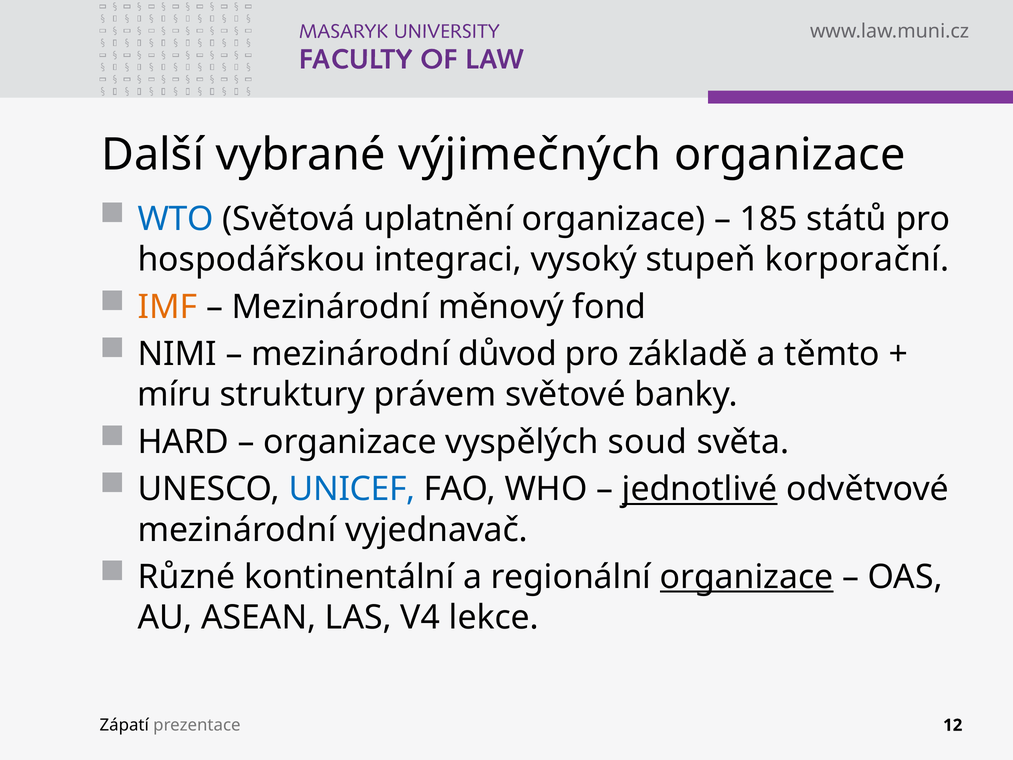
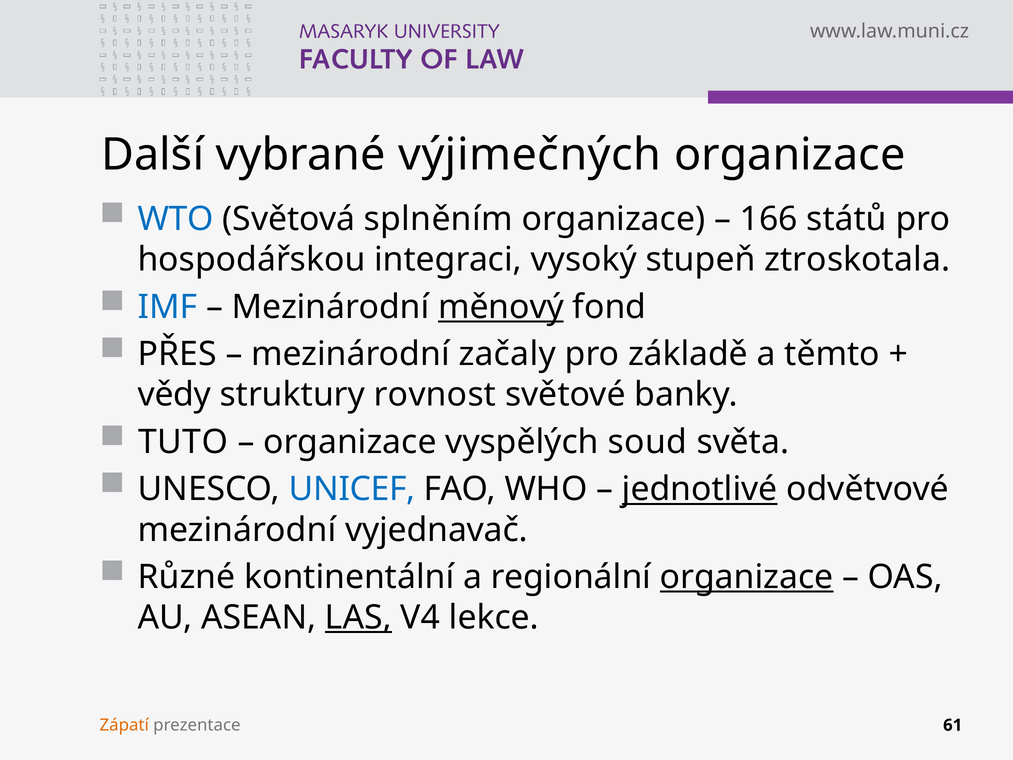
uplatnění: uplatnění -> splněním
185: 185 -> 166
korporační: korporační -> ztroskotala
IMF colour: orange -> blue
měnový underline: none -> present
NIMI: NIMI -> PŘES
důvod: důvod -> začaly
míru: míru -> vědy
právem: právem -> rovnost
HARD: HARD -> TUTO
LAS underline: none -> present
Zápatí colour: black -> orange
12: 12 -> 61
